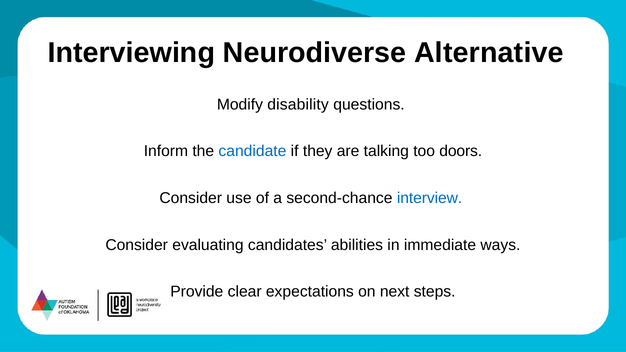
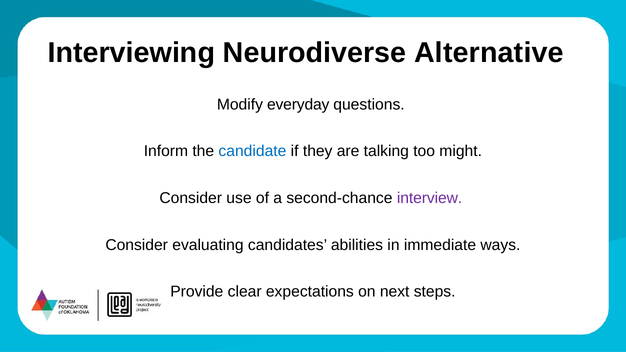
disability: disability -> everyday
doors: doors -> might
interview colour: blue -> purple
